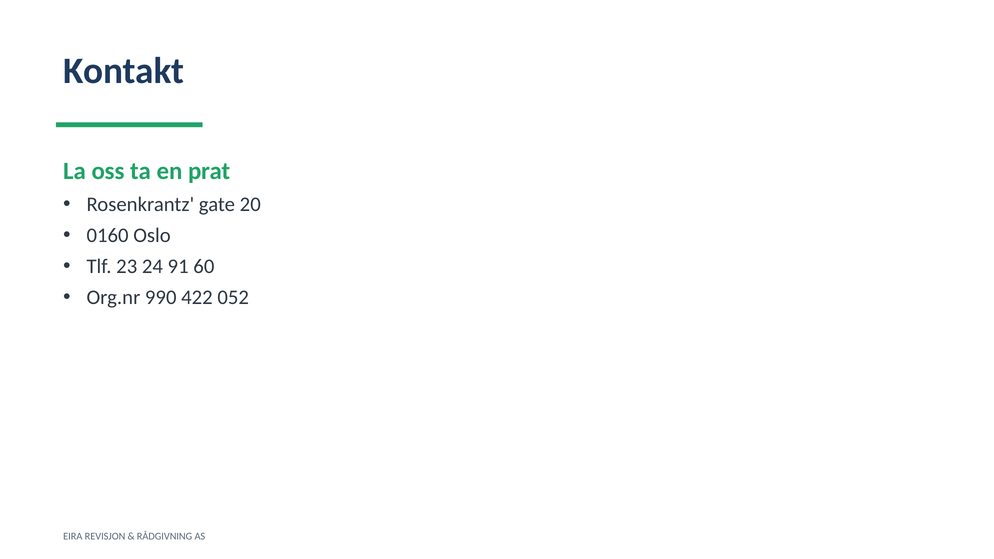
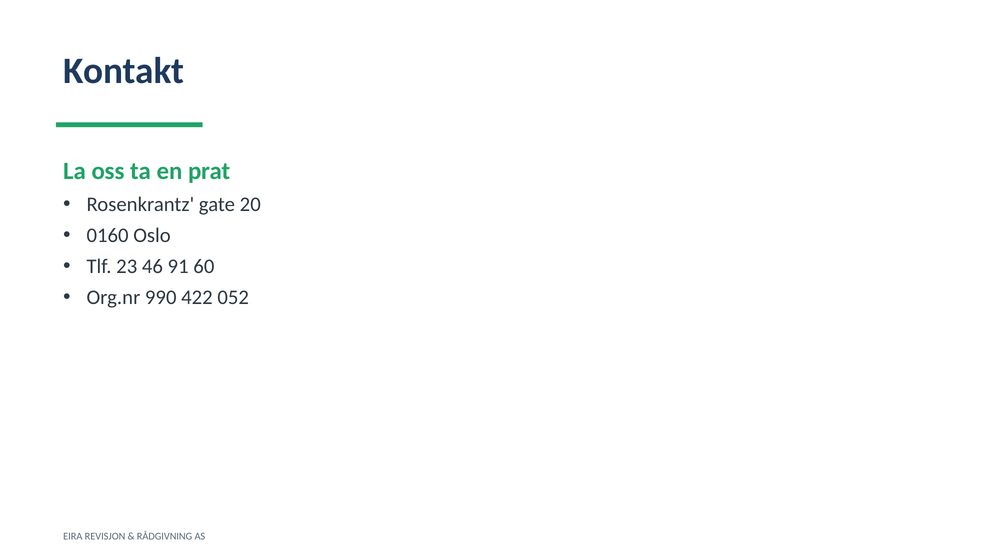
24: 24 -> 46
